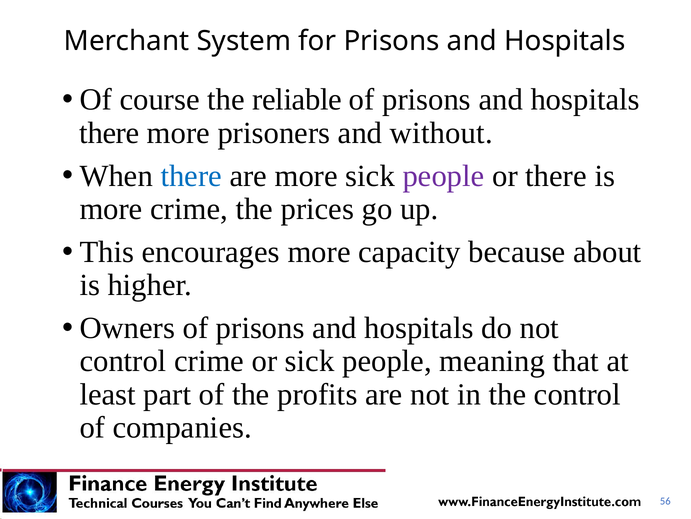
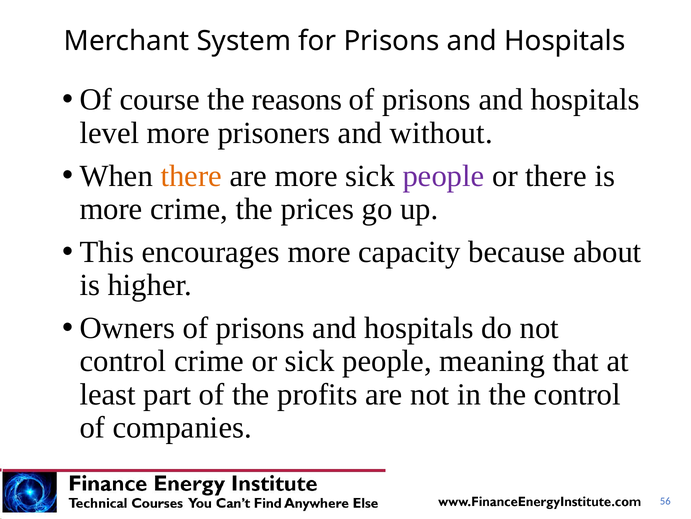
reliable: reliable -> reasons
there at (109, 133): there -> level
there at (191, 176) colour: blue -> orange
